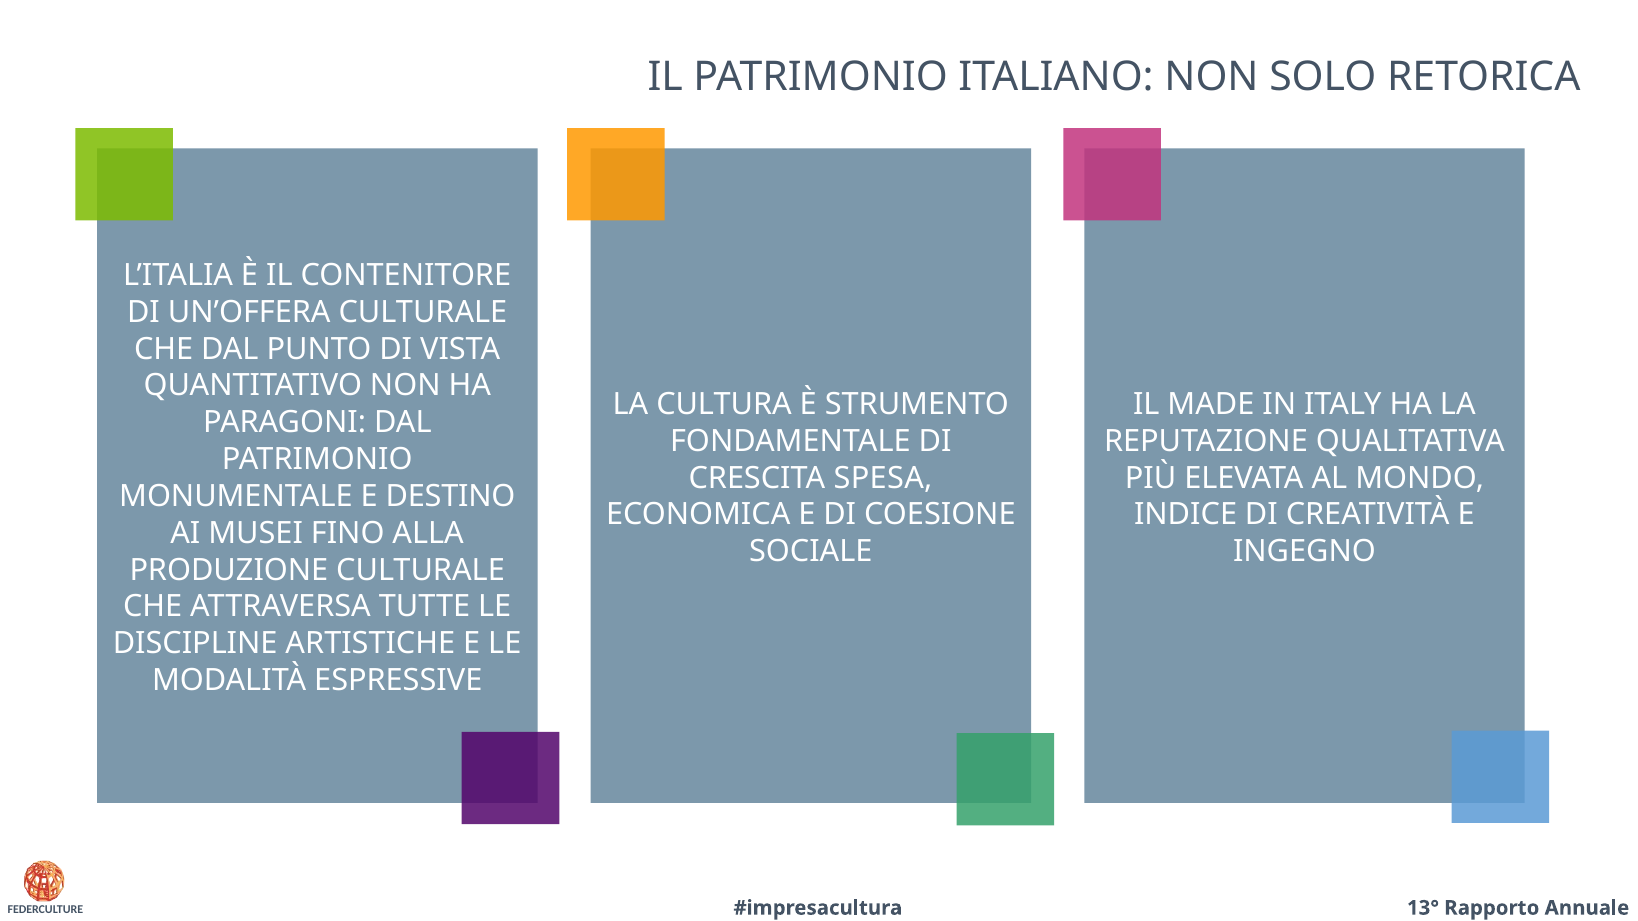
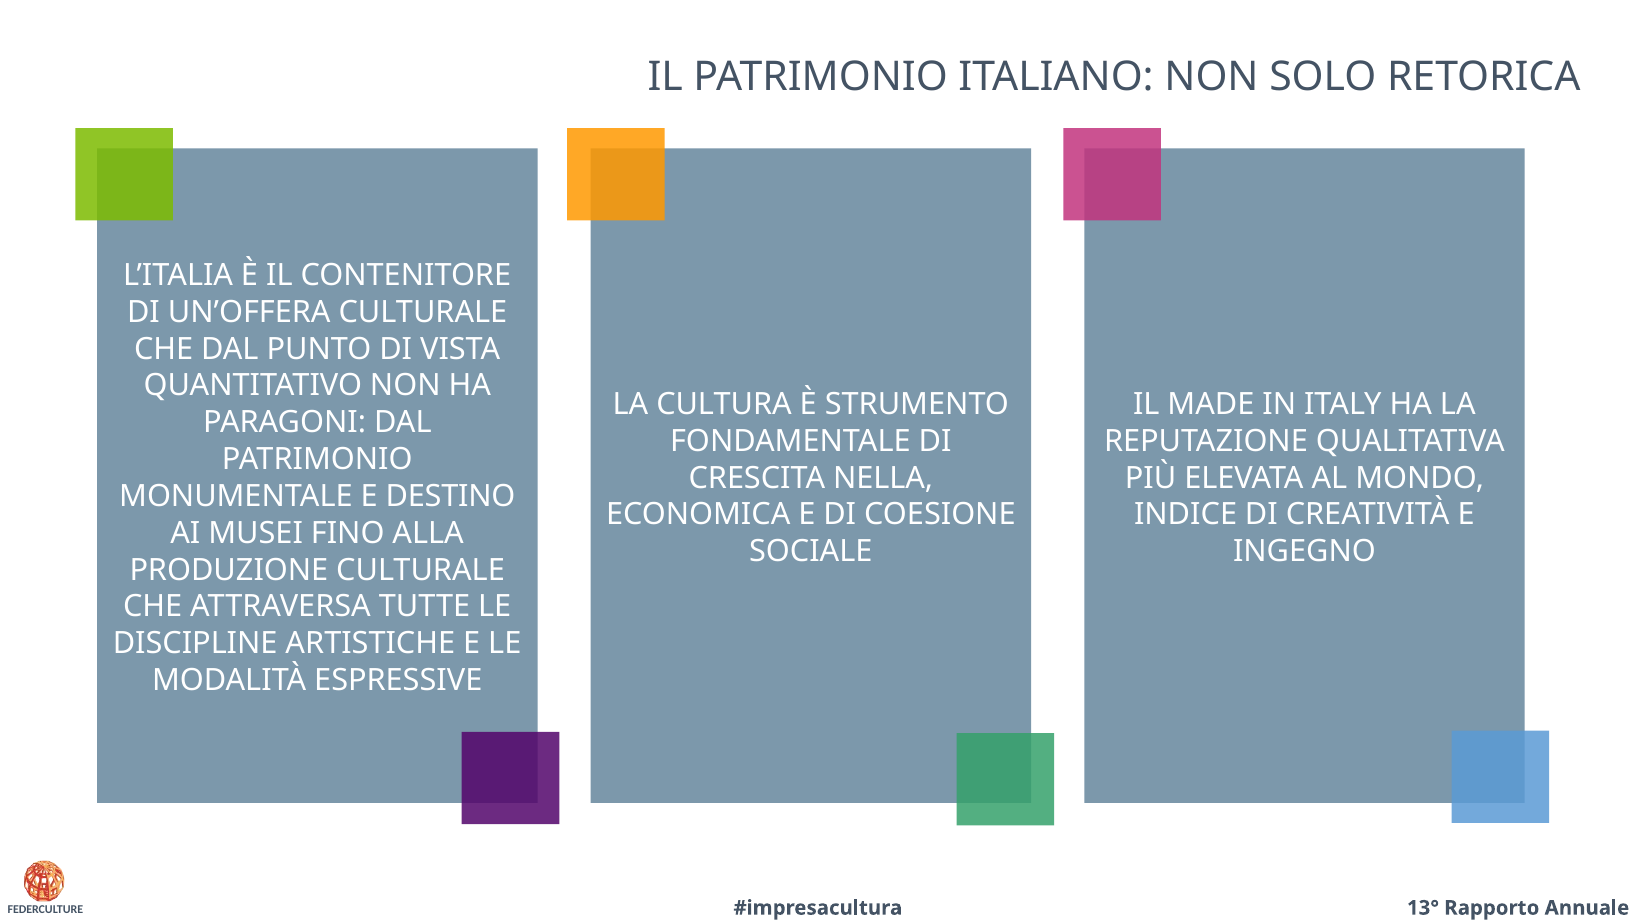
SPESA: SPESA -> NELLA
